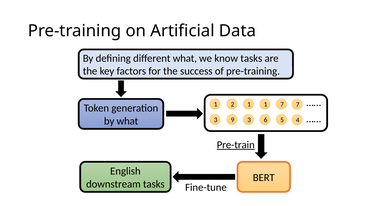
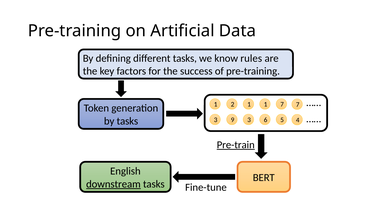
different what: what -> tasks
know tasks: tasks -> rules
by what: what -> tasks
downstream underline: none -> present
